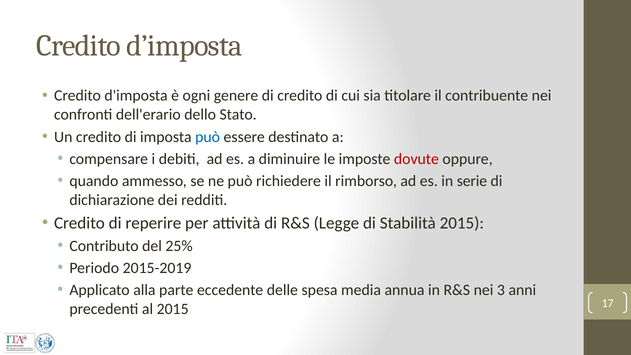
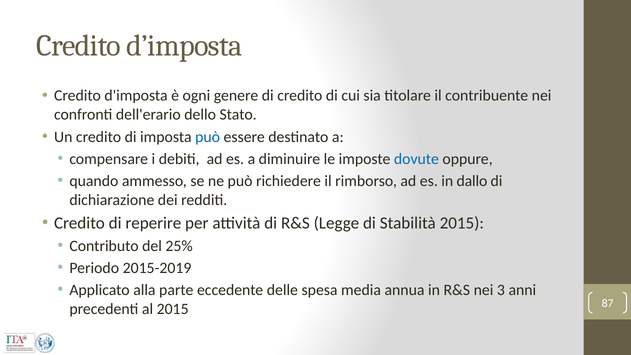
dovute colour: red -> blue
serie: serie -> dallo
17: 17 -> 87
